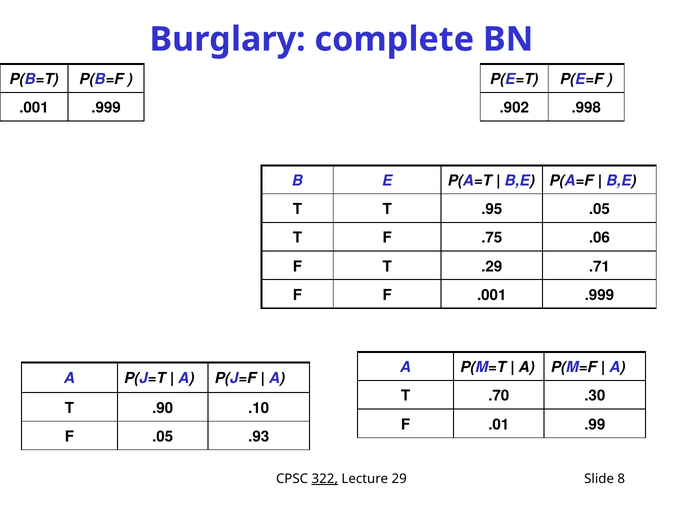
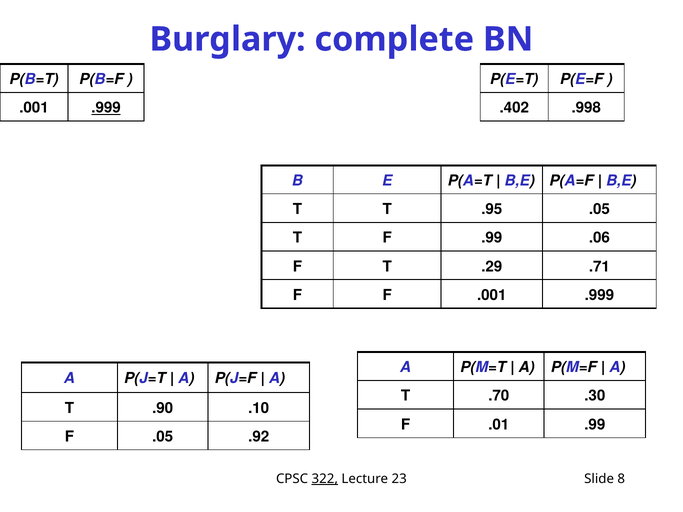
.999 at (106, 108) underline: none -> present
.902: .902 -> .402
F .75: .75 -> .99
.93: .93 -> .92
29: 29 -> 23
